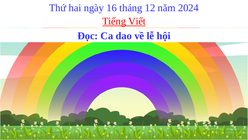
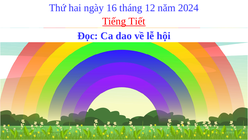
Viết: Viết -> Tiết
